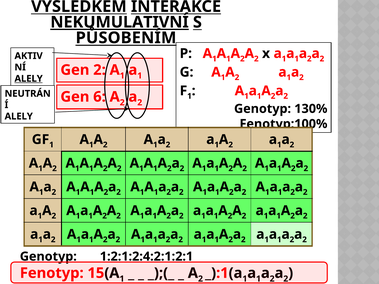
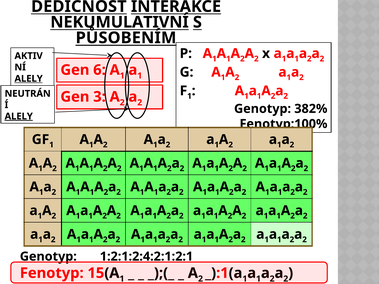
VÝSLEDKEM: VÝSLEDKEM -> DĚDIČNOST
NEKUMULATIVNÍ underline: present -> none
Gen 2: 2 -> 6
6: 6 -> 3
130%: 130% -> 382%
ALELY at (19, 116) underline: none -> present
